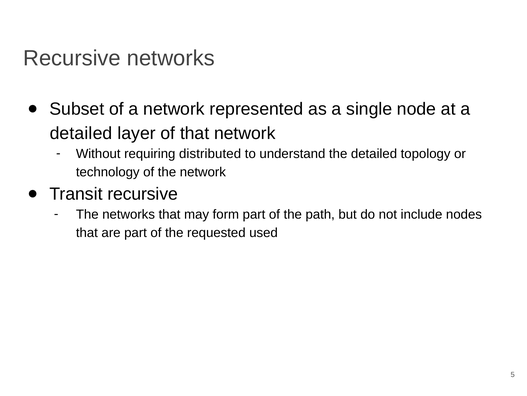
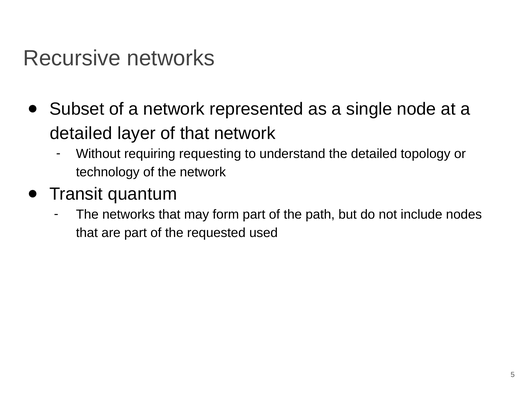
distributed: distributed -> requesting
Transit recursive: recursive -> quantum
